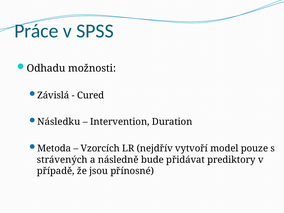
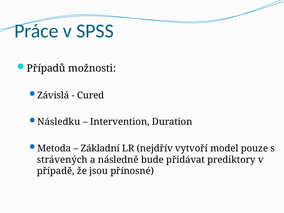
Odhadu: Odhadu -> Případů
Vzorcích: Vzorcích -> Základní
